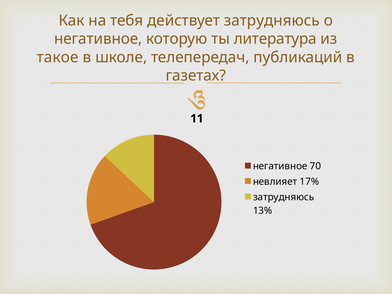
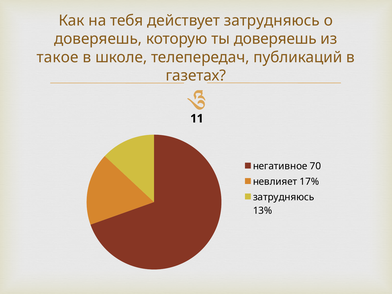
негативное at (98, 39): негативное -> доверяешь
ты литература: литература -> доверяешь
